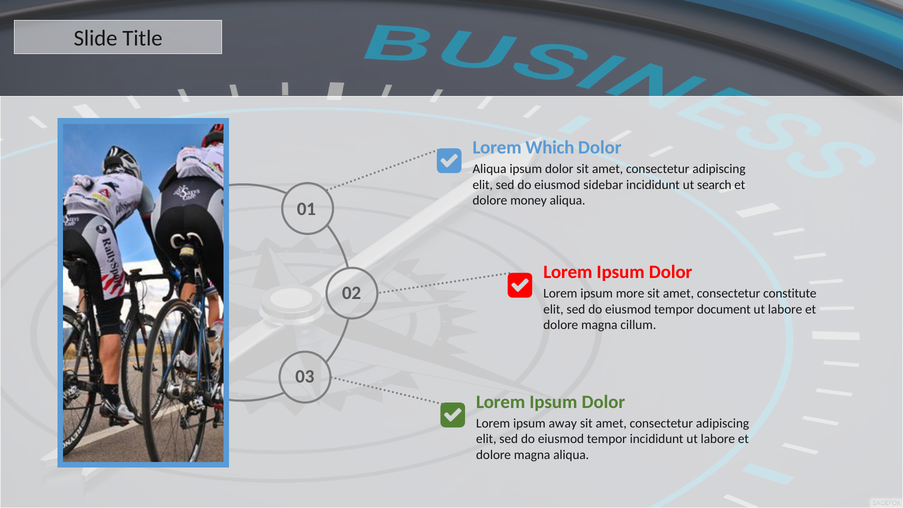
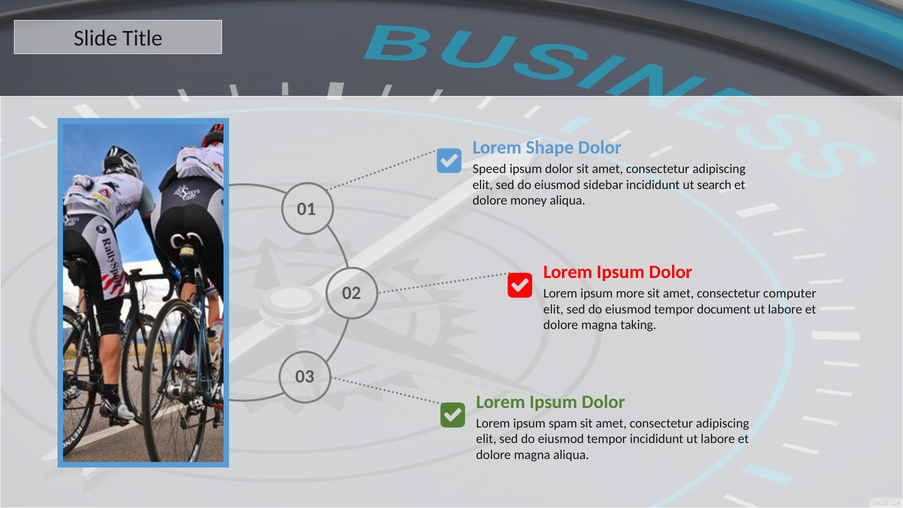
Which: Which -> Shape
Aliqua at (489, 169): Aliqua -> Speed
constitute: constitute -> computer
cillum: cillum -> taking
away: away -> spam
